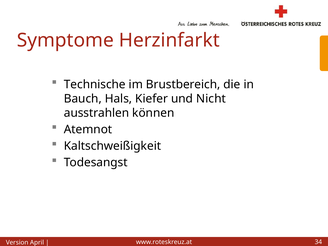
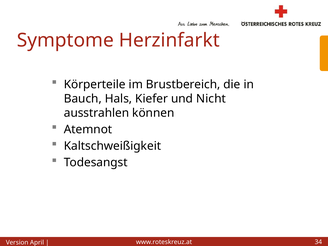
Technische: Technische -> Körperteile
